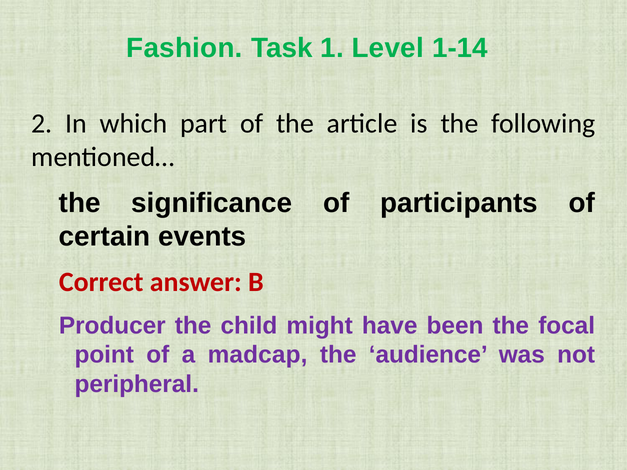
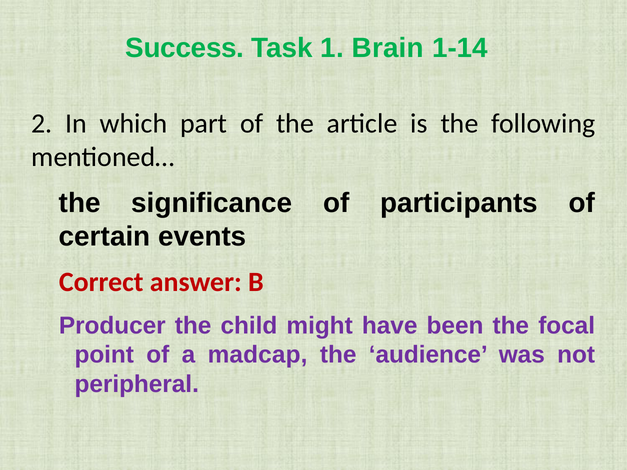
Fashion: Fashion -> Success
Level: Level -> Brain
